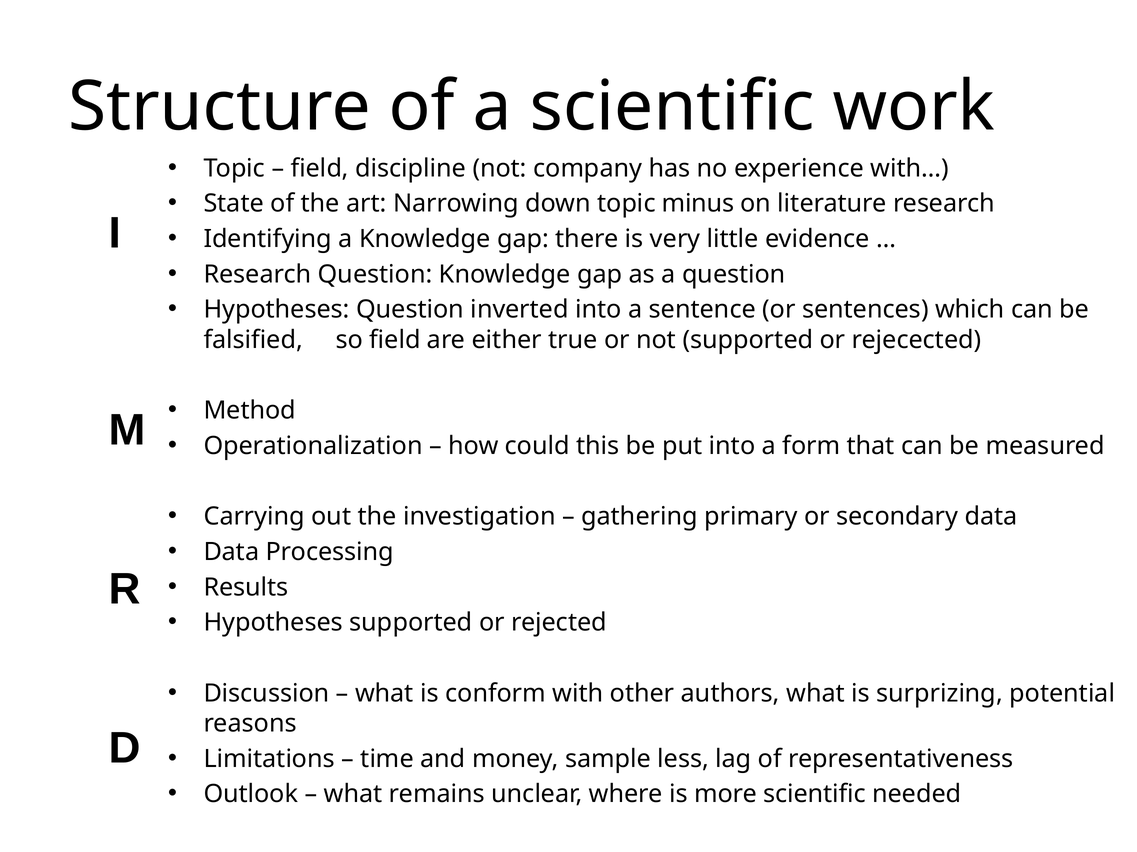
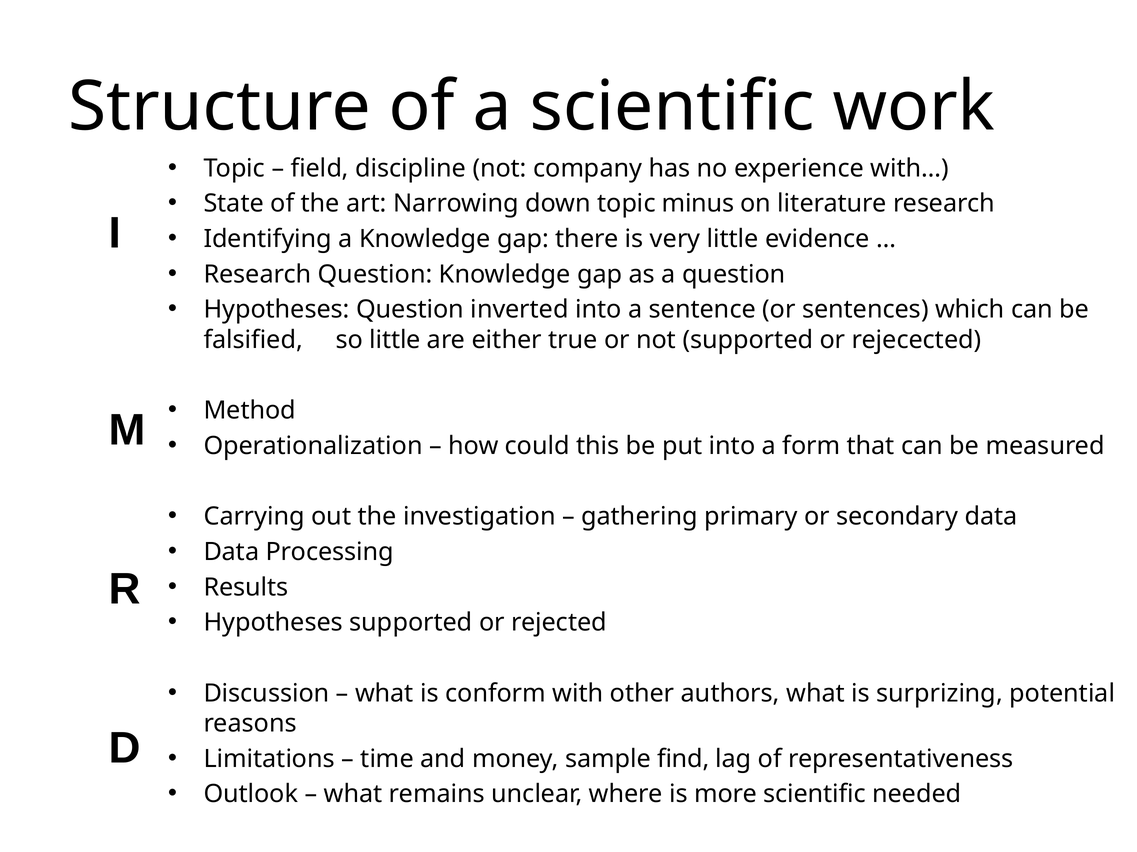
so field: field -> little
less: less -> find
